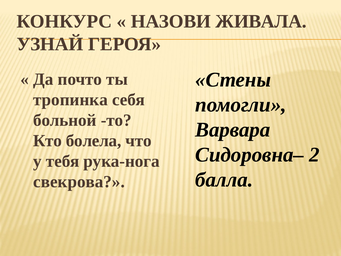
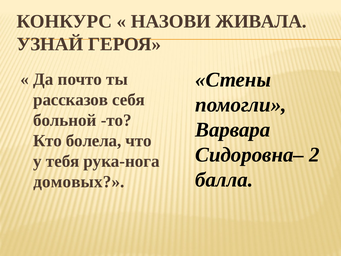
тропинка: тропинка -> рассказов
свекрова: свекрова -> домовых
